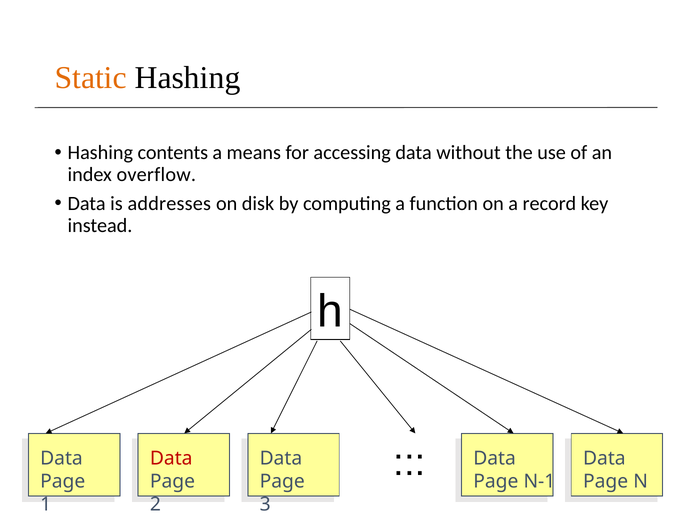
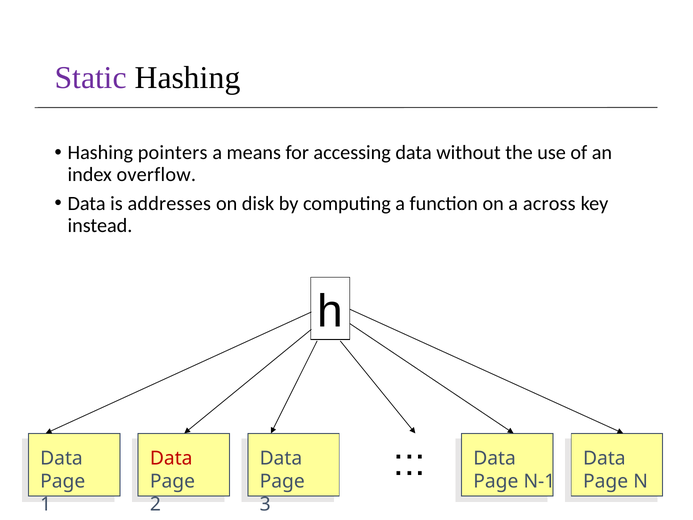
Static colour: orange -> purple
contents: contents -> pointers
record: record -> across
